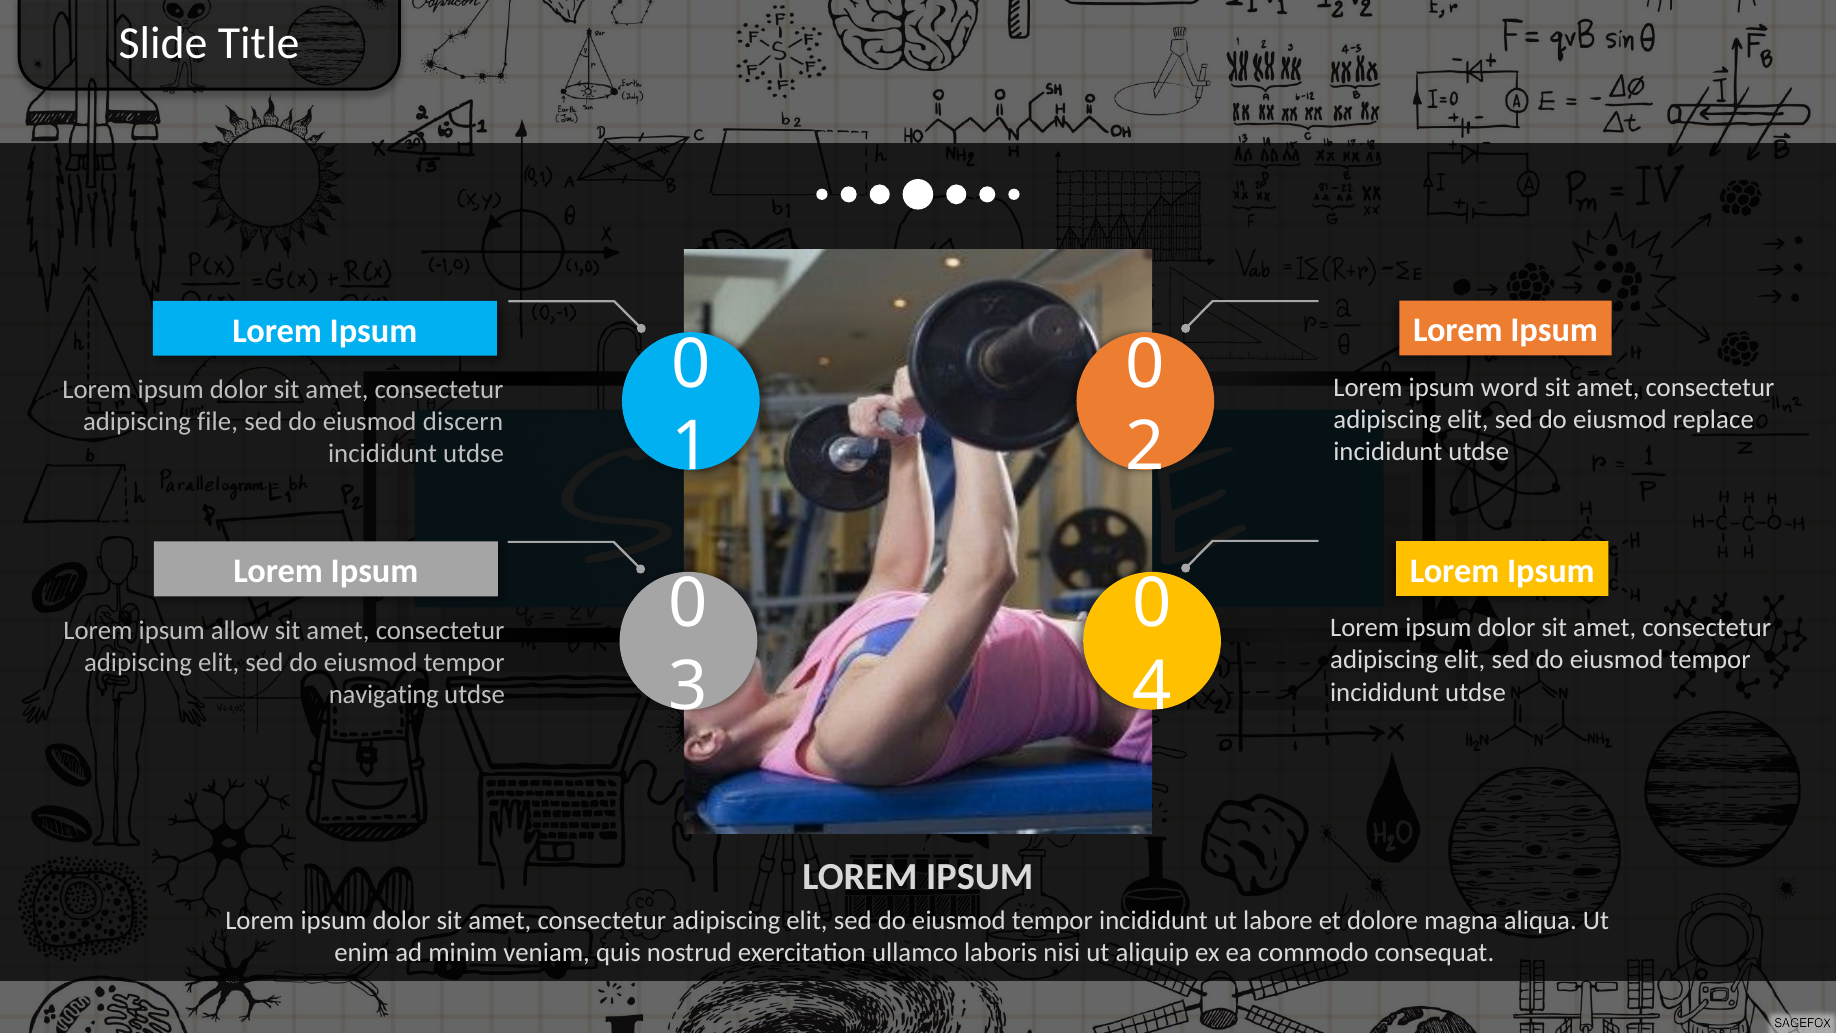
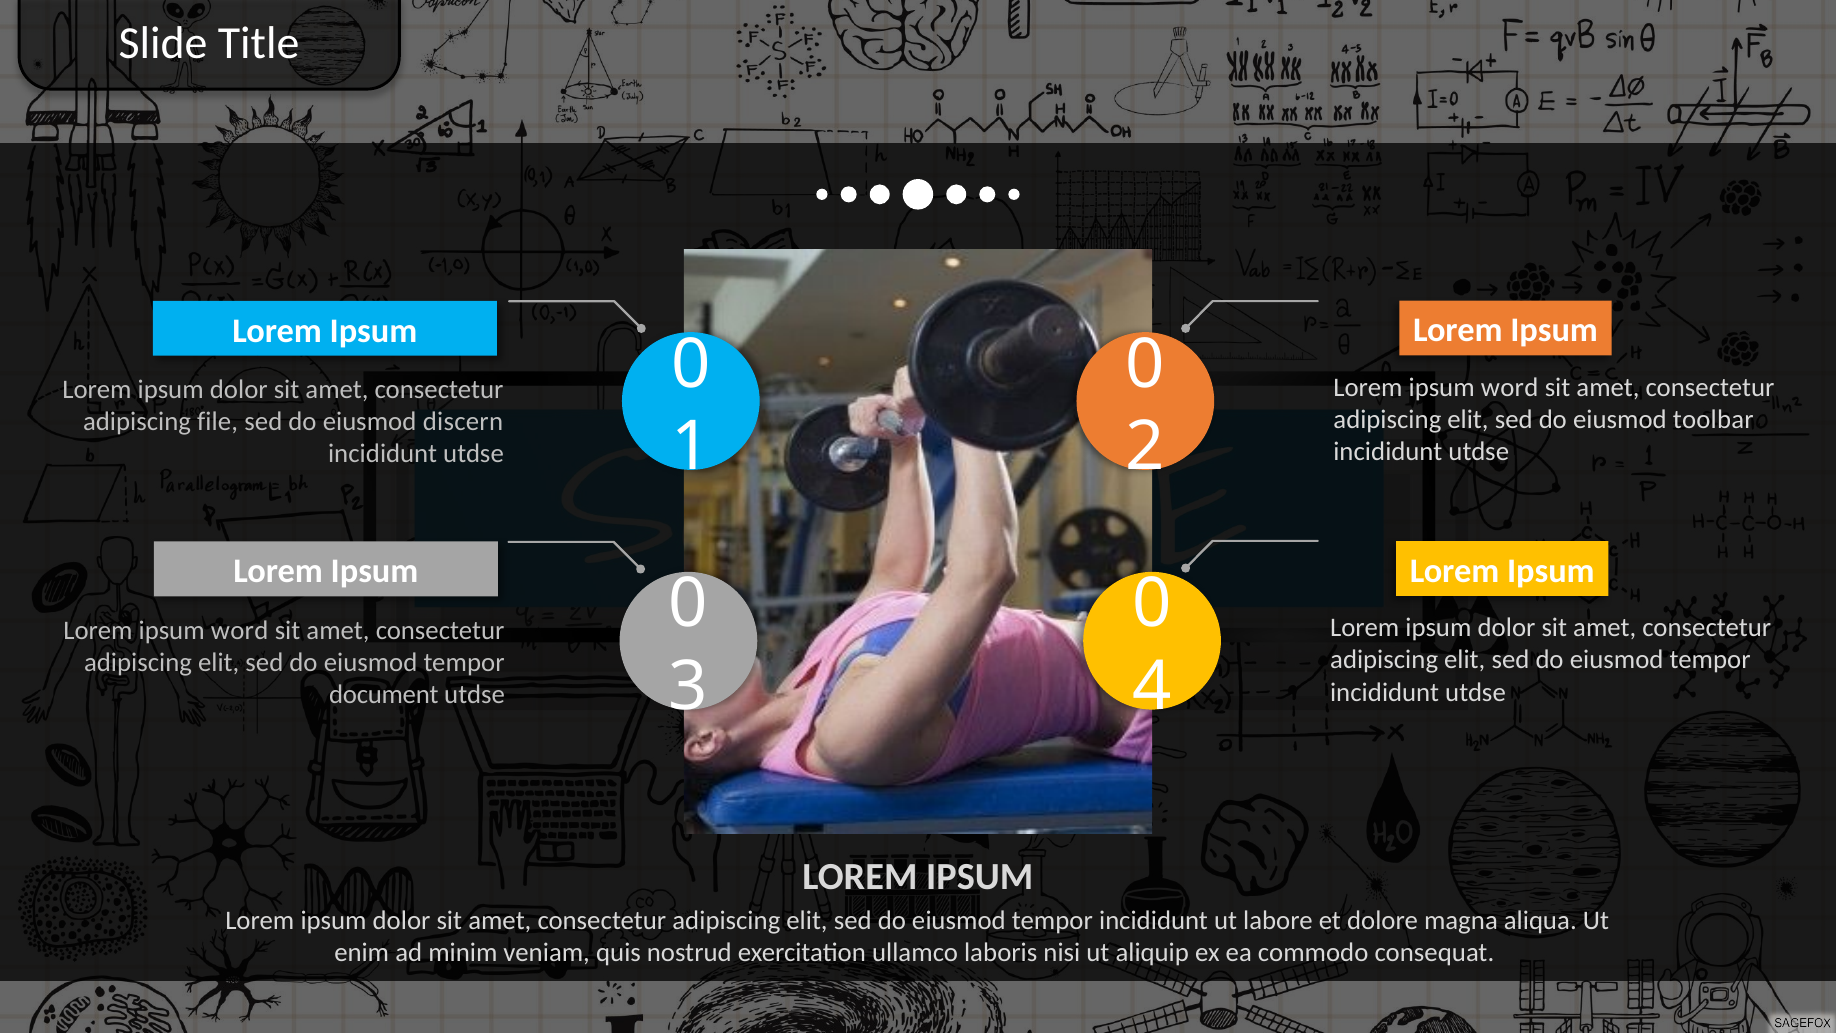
replace: replace -> toolbar
allow at (240, 630): allow -> word
navigating: navigating -> document
